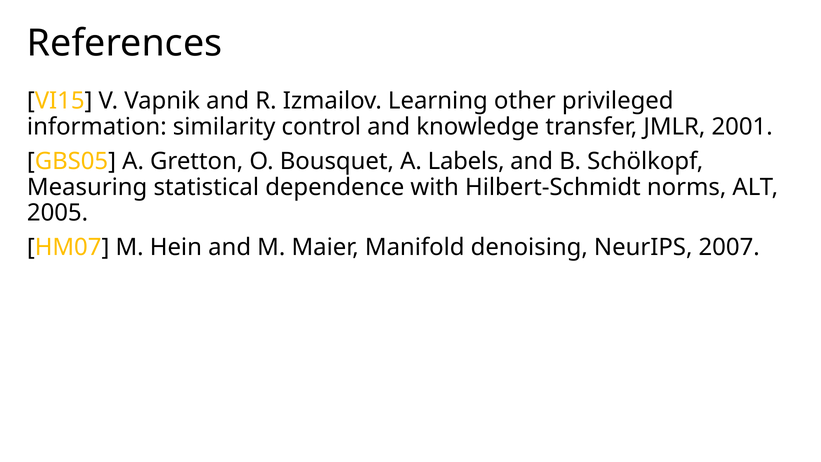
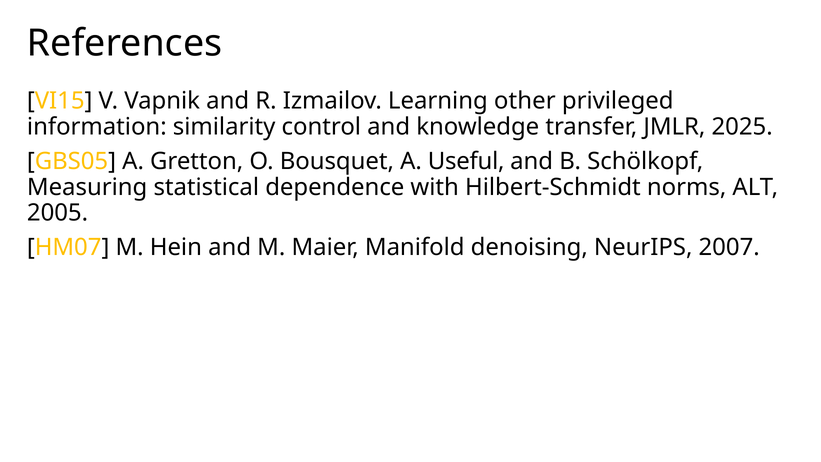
2001: 2001 -> 2025
Labels: Labels -> Useful
